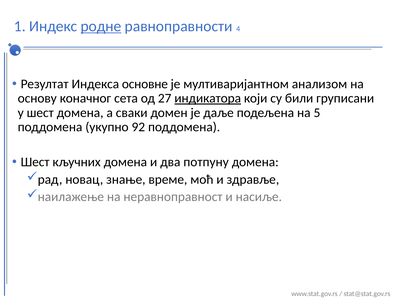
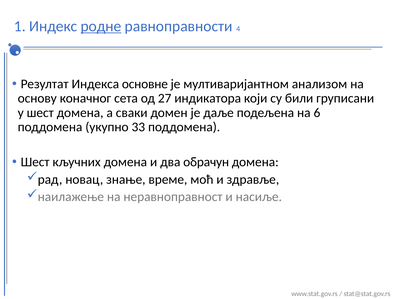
индикатора underline: present -> none
5: 5 -> 6
92: 92 -> 33
потпуну: потпуну -> обрачун
